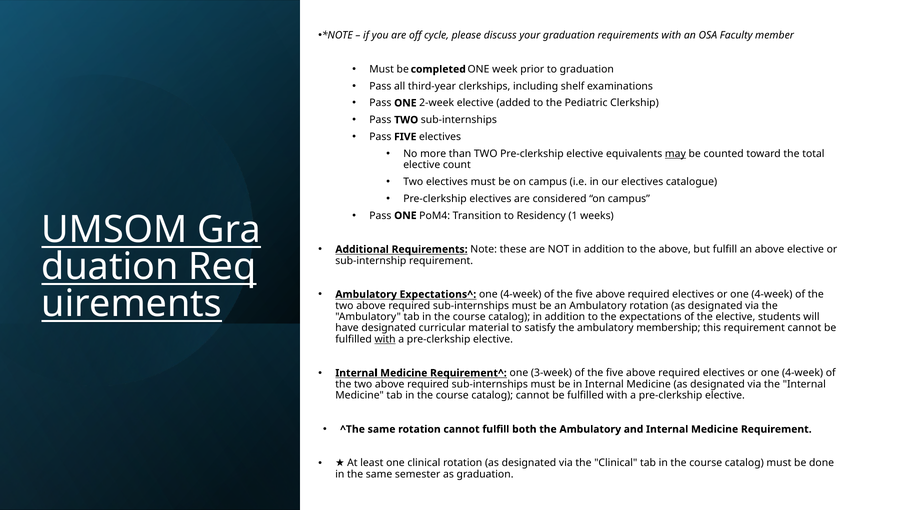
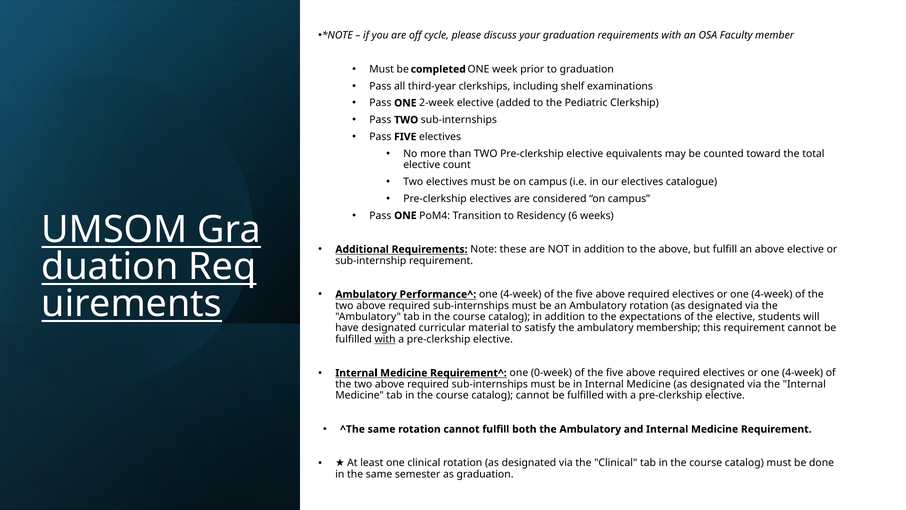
may underline: present -> none
1: 1 -> 6
Expectations^: Expectations^ -> Performance^
3-week: 3-week -> 0-week
